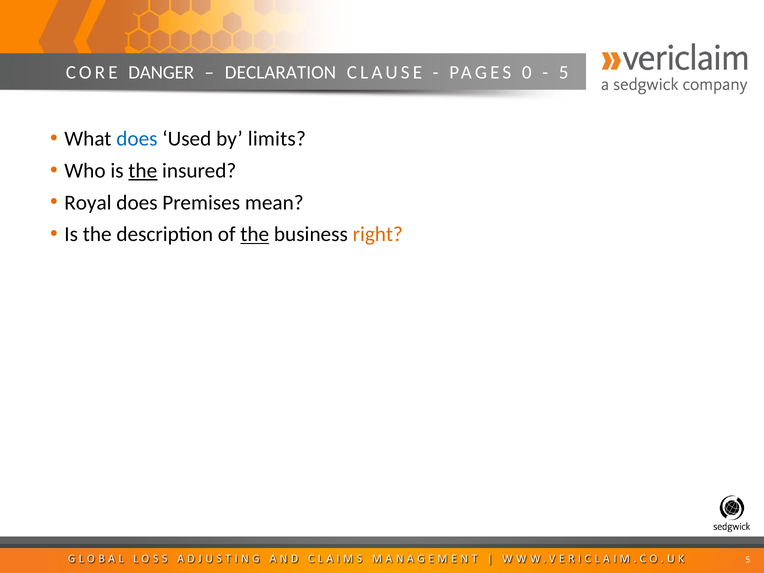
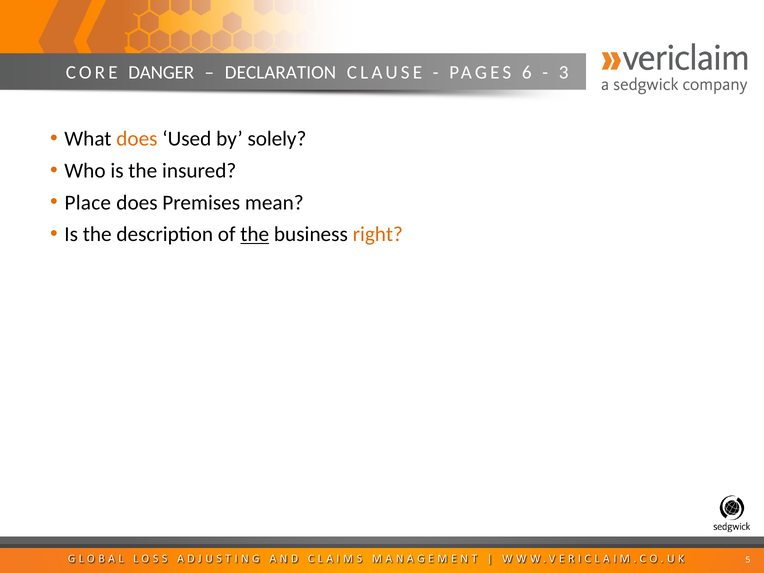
0: 0 -> 6
5 at (564, 72): 5 -> 3
does at (137, 139) colour: blue -> orange
limits: limits -> solely
the at (143, 171) underline: present -> none
Royal: Royal -> Place
